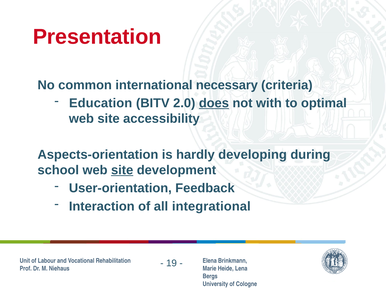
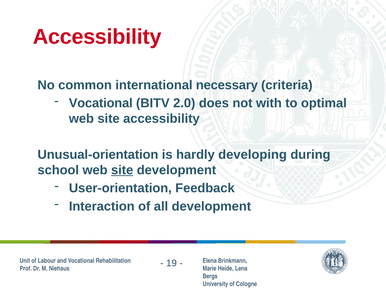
Presentation at (97, 37): Presentation -> Accessibility
Education at (101, 103): Education -> Vocational
does underline: present -> none
Aspects-orientation: Aspects-orientation -> Unusual-orientation
all integrational: integrational -> development
